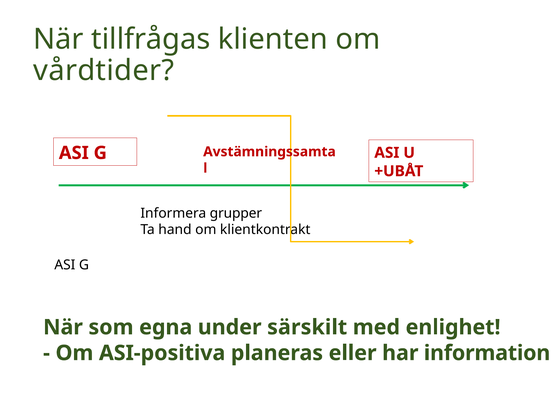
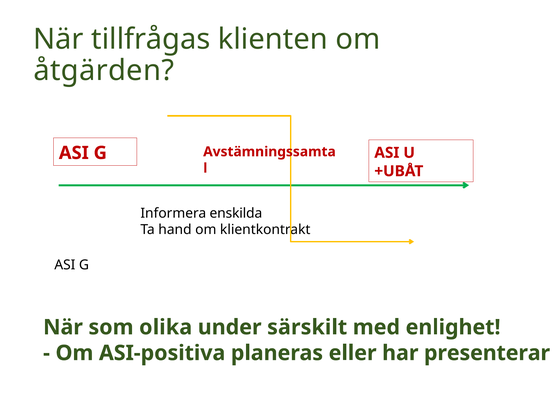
vårdtider: vårdtider -> åtgärden
grupper: grupper -> enskilda
egna: egna -> olika
information: information -> presenterar
